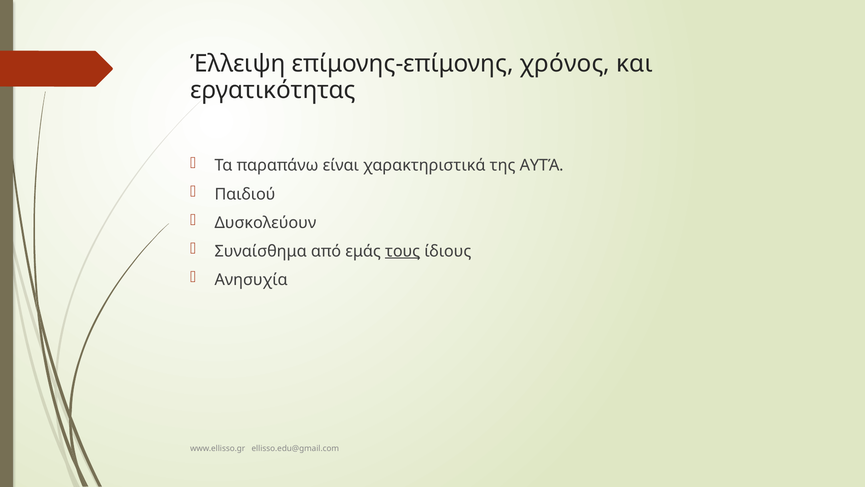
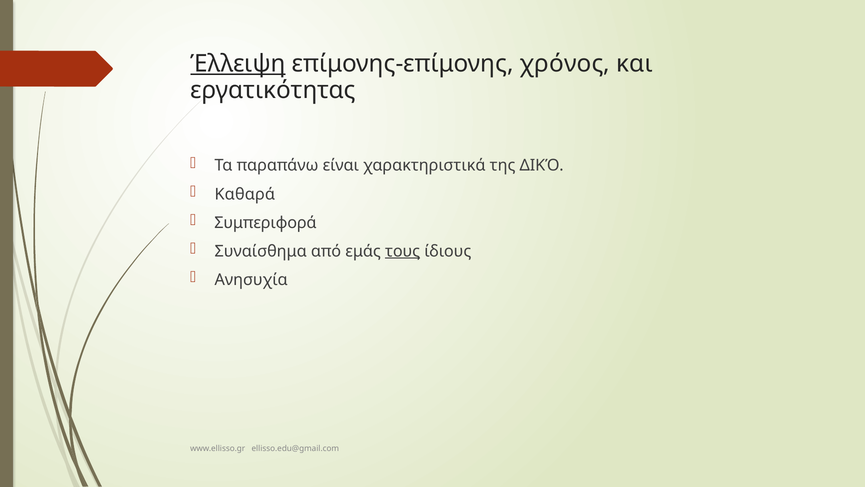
Έλλειψη underline: none -> present
ΑΥΤΆ: ΑΥΤΆ -> ΔΙΚΌ
Παιδιού: Παιδιού -> Καθαρά
Δυσκολεύουν: Δυσκολεύουν -> Συμπεριφορά
